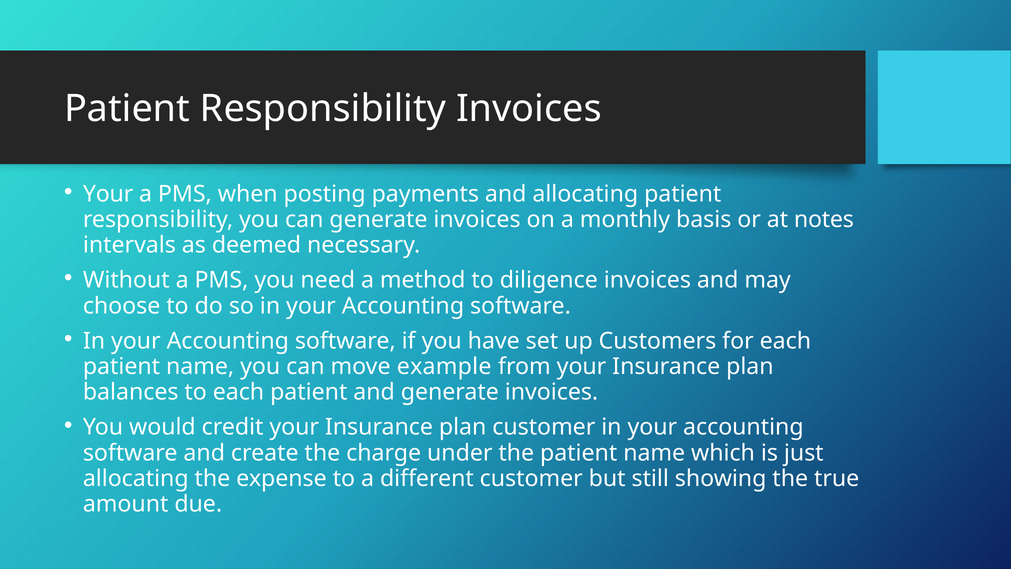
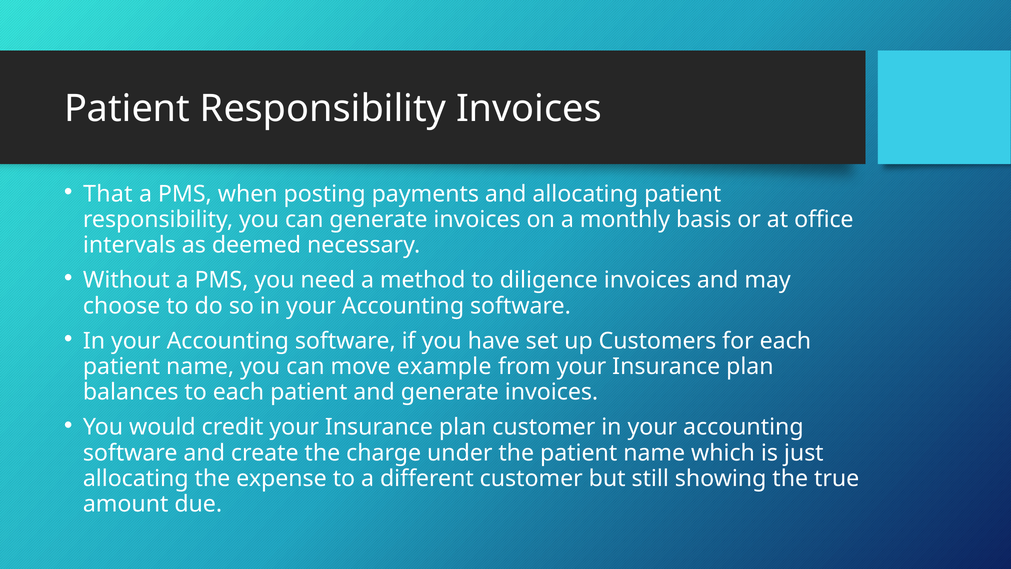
Your at (108, 194): Your -> That
notes: notes -> office
